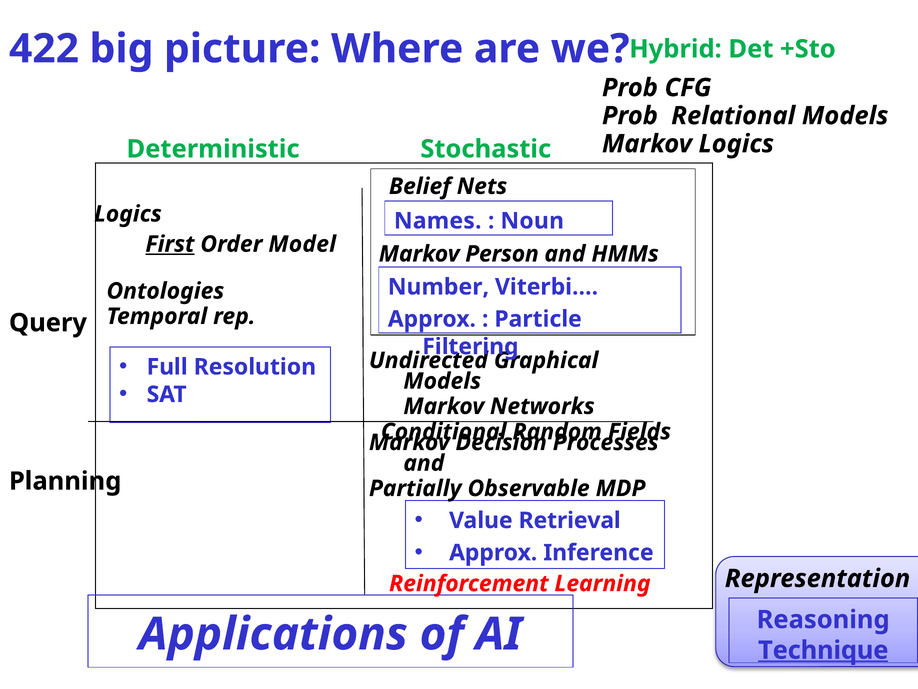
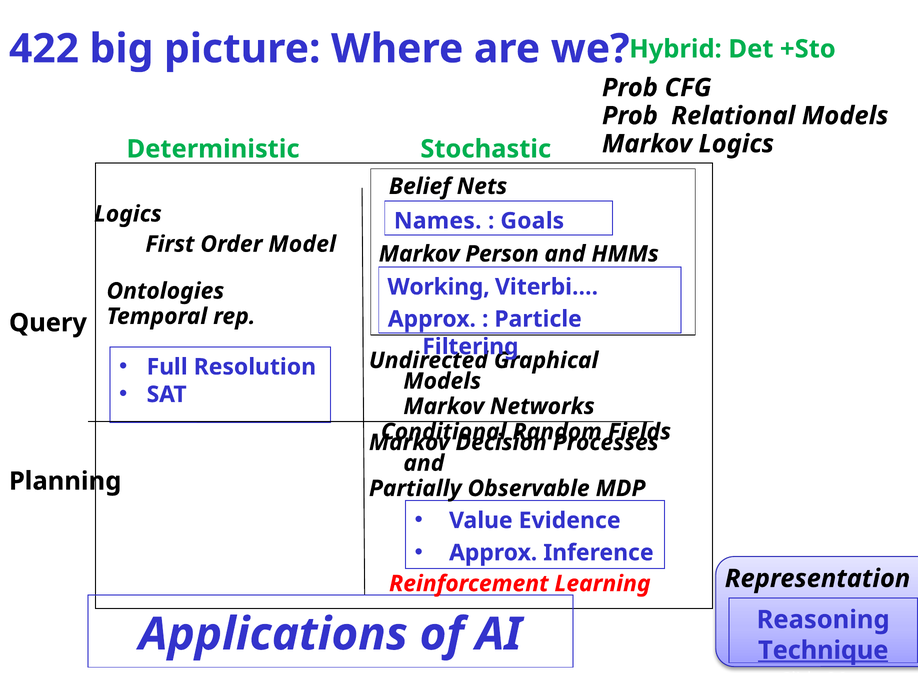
Noun: Noun -> Goals
First underline: present -> none
Number: Number -> Working
Retrieval: Retrieval -> Evidence
